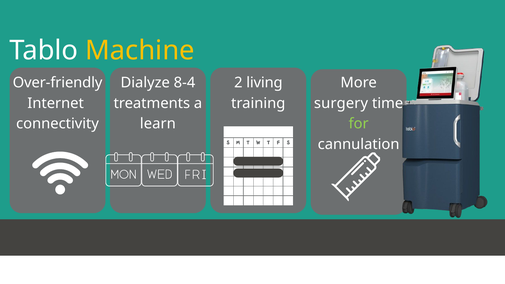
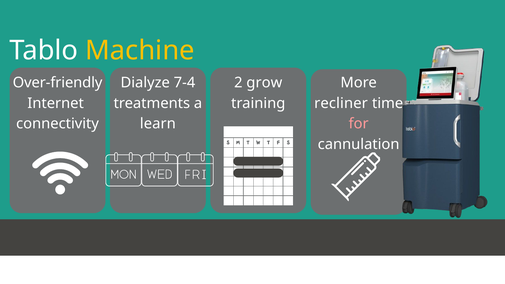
8-4: 8-4 -> 7-4
living: living -> grow
surgery: surgery -> recliner
for colour: light green -> pink
